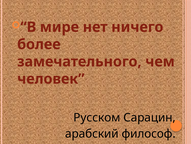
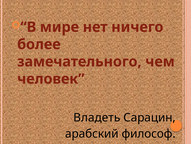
Русском: Русском -> Владеть
